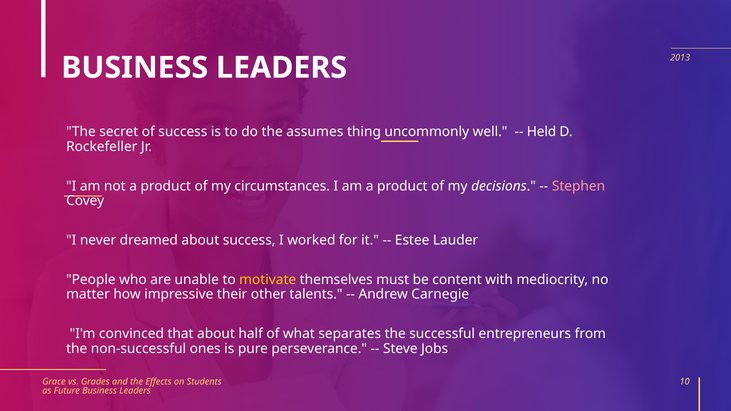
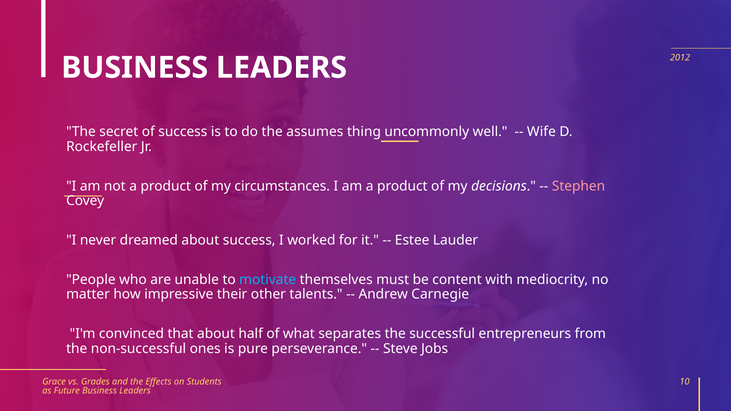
2013: 2013 -> 2012
Held: Held -> Wife
motivate colour: yellow -> light blue
